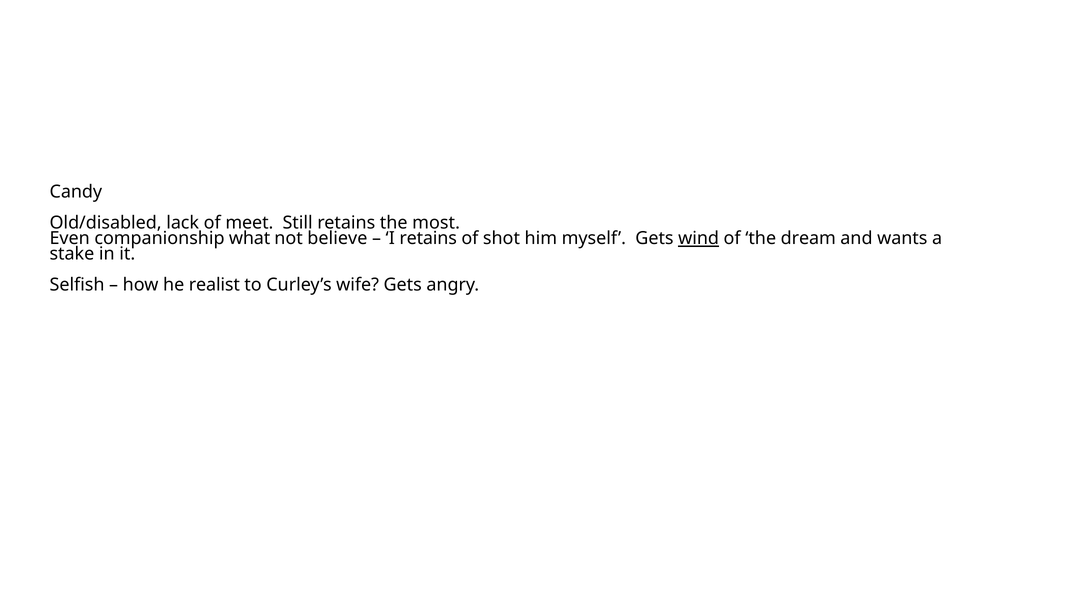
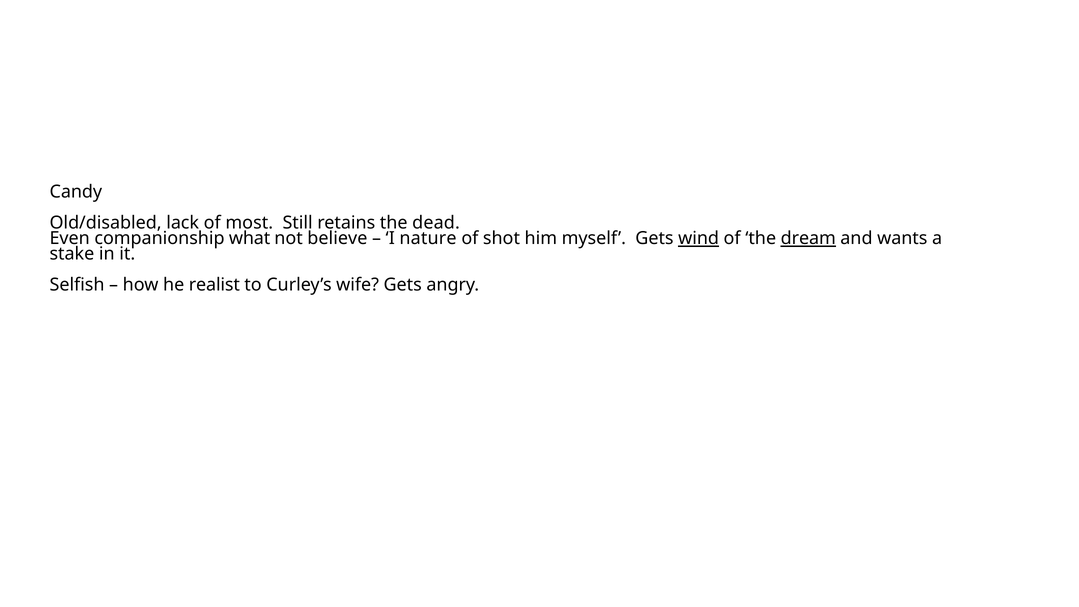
meet: meet -> most
most: most -> dead
I retains: retains -> nature
dream underline: none -> present
